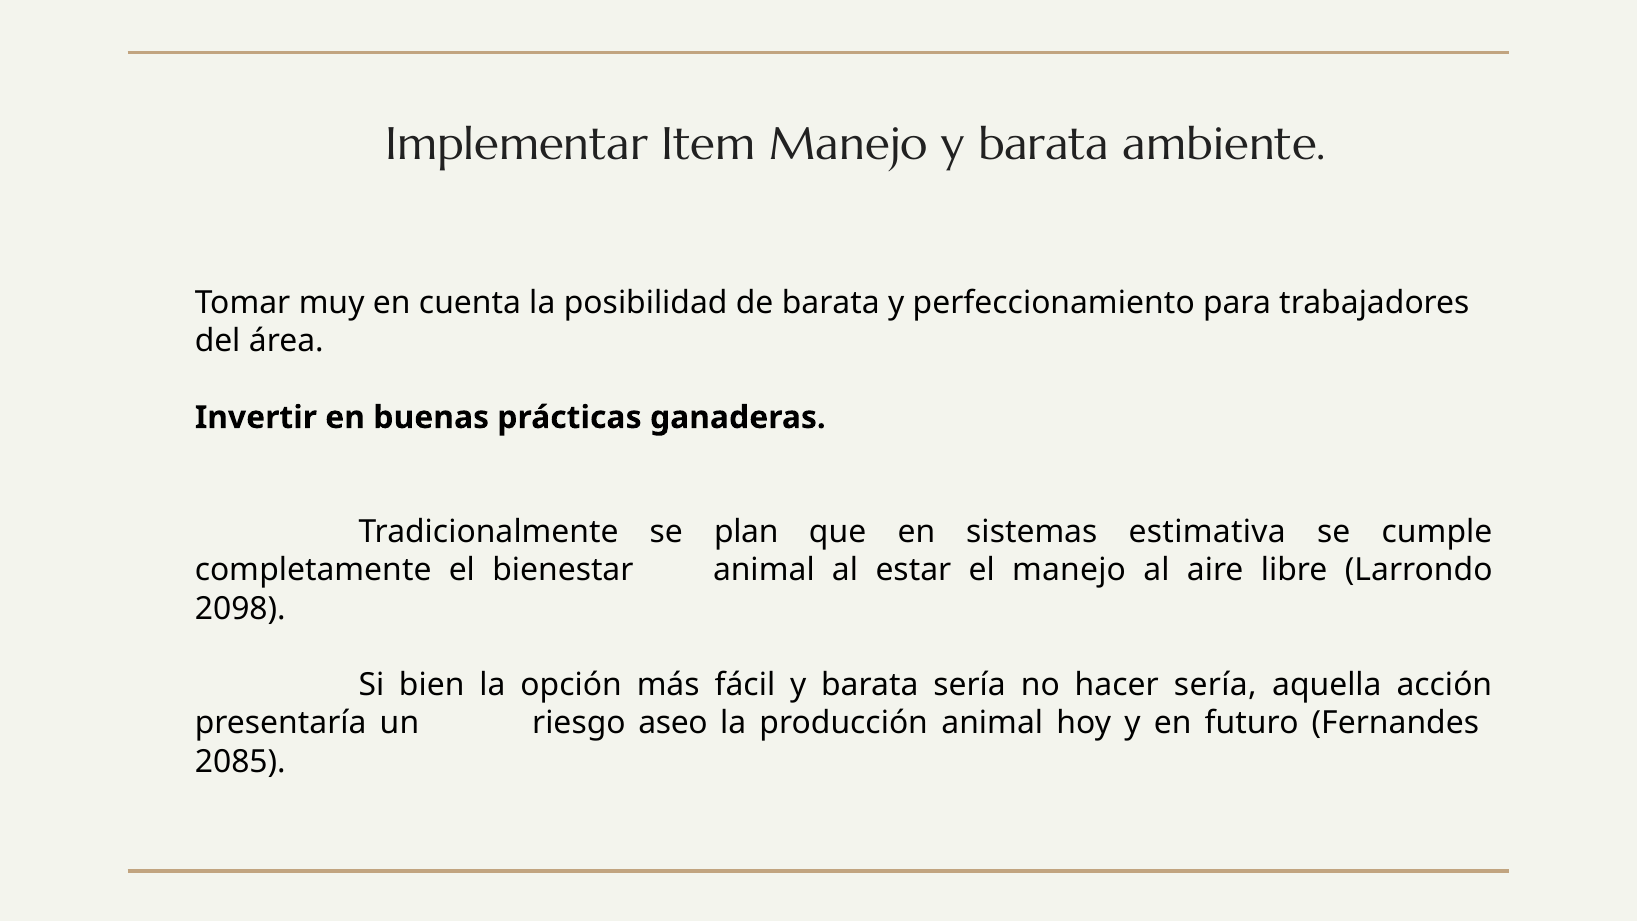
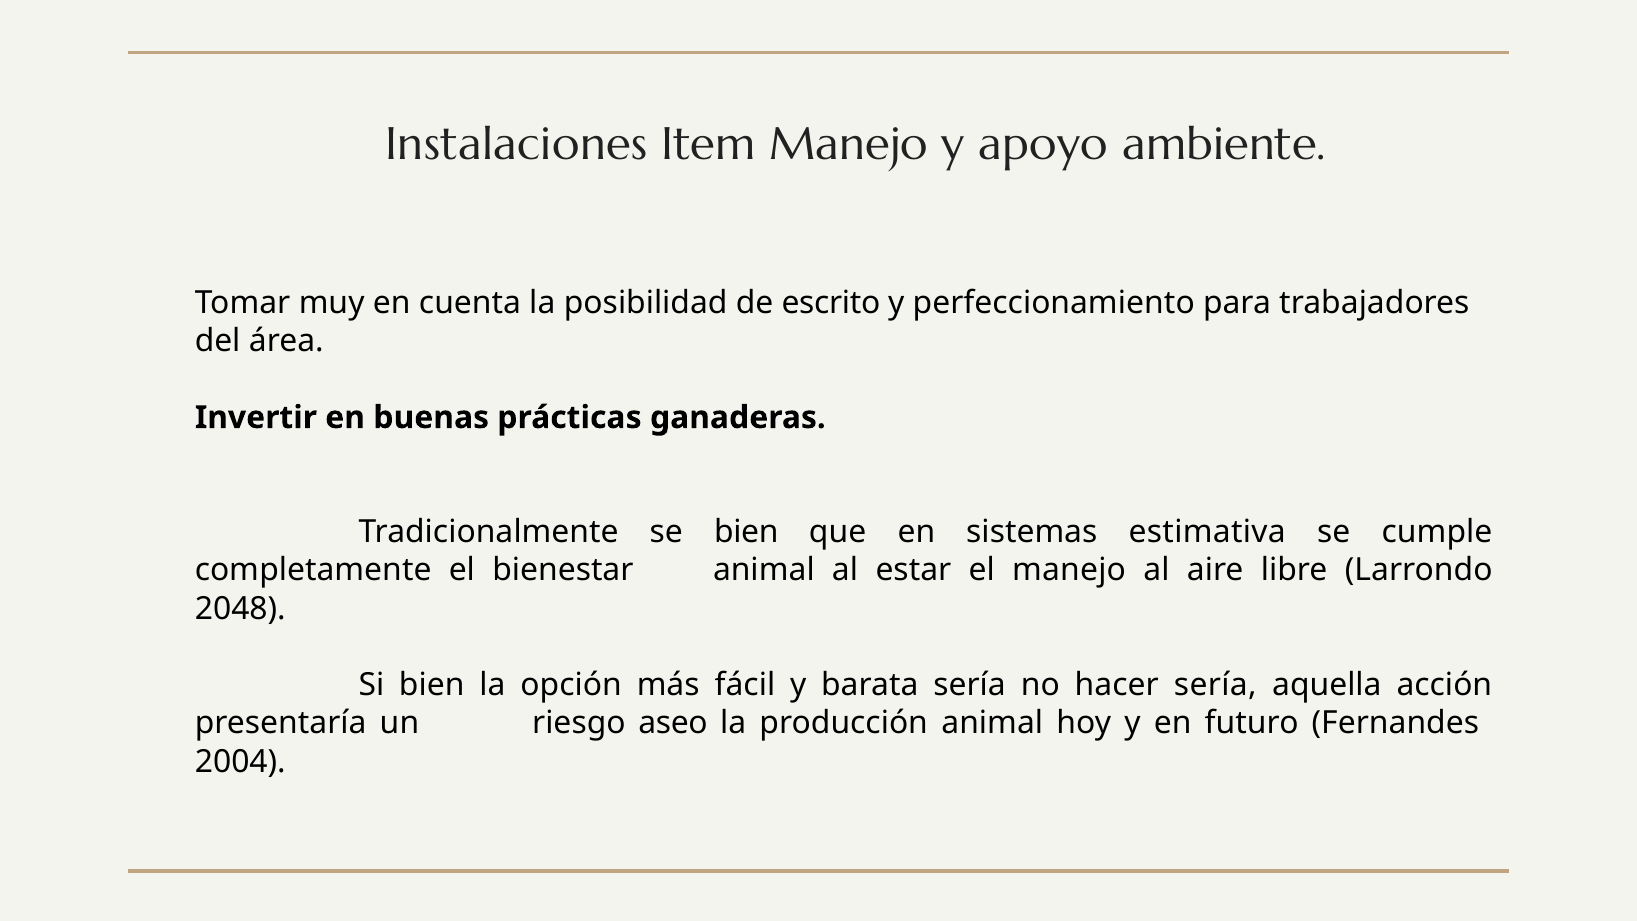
Implementar: Implementar -> Instalaciones
Manejo y barata: barata -> apoyo
de barata: barata -> escrito
se plan: plan -> bien
2098: 2098 -> 2048
2085: 2085 -> 2004
